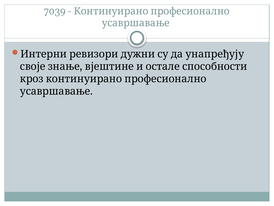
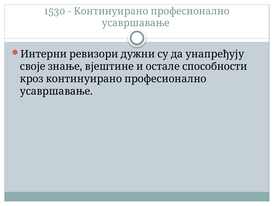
7039: 7039 -> 1530
